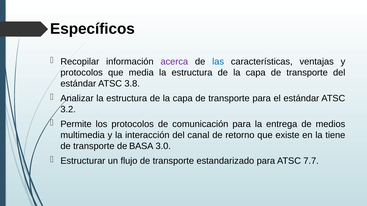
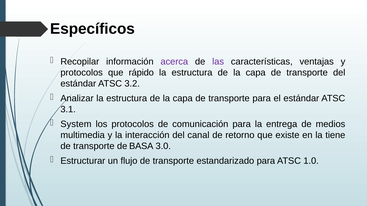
las colour: blue -> purple
media: media -> rápido
3.8: 3.8 -> 3.2
3.2: 3.2 -> 3.1
Permite: Permite -> System
7.7: 7.7 -> 1.0
